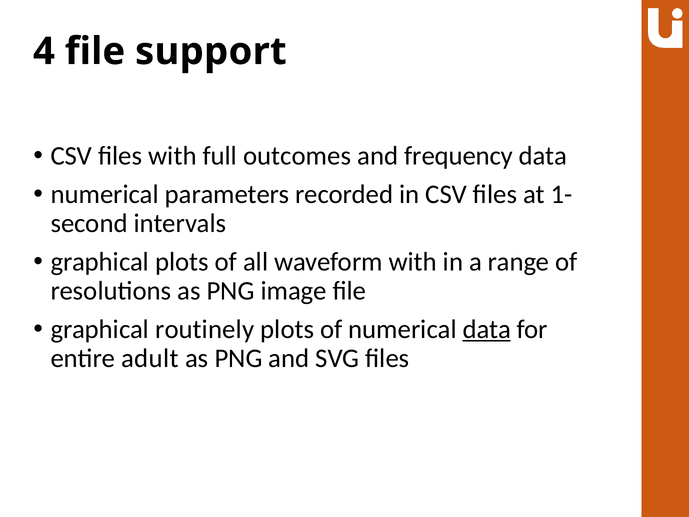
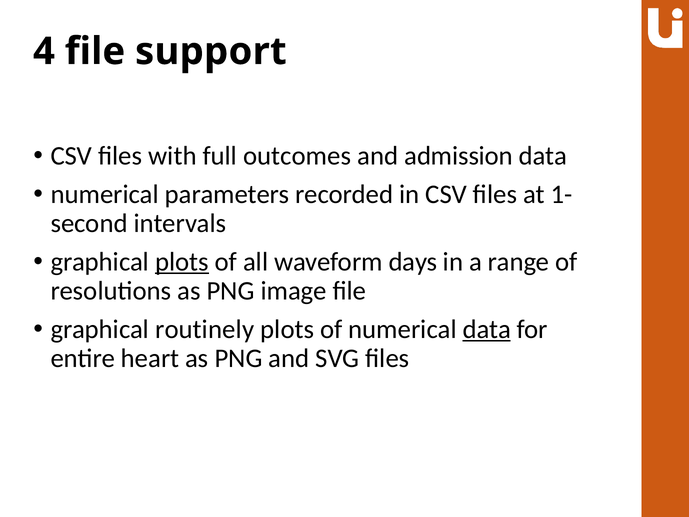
frequency: frequency -> admission
plots at (182, 262) underline: none -> present
waveform with: with -> days
adult: adult -> heart
